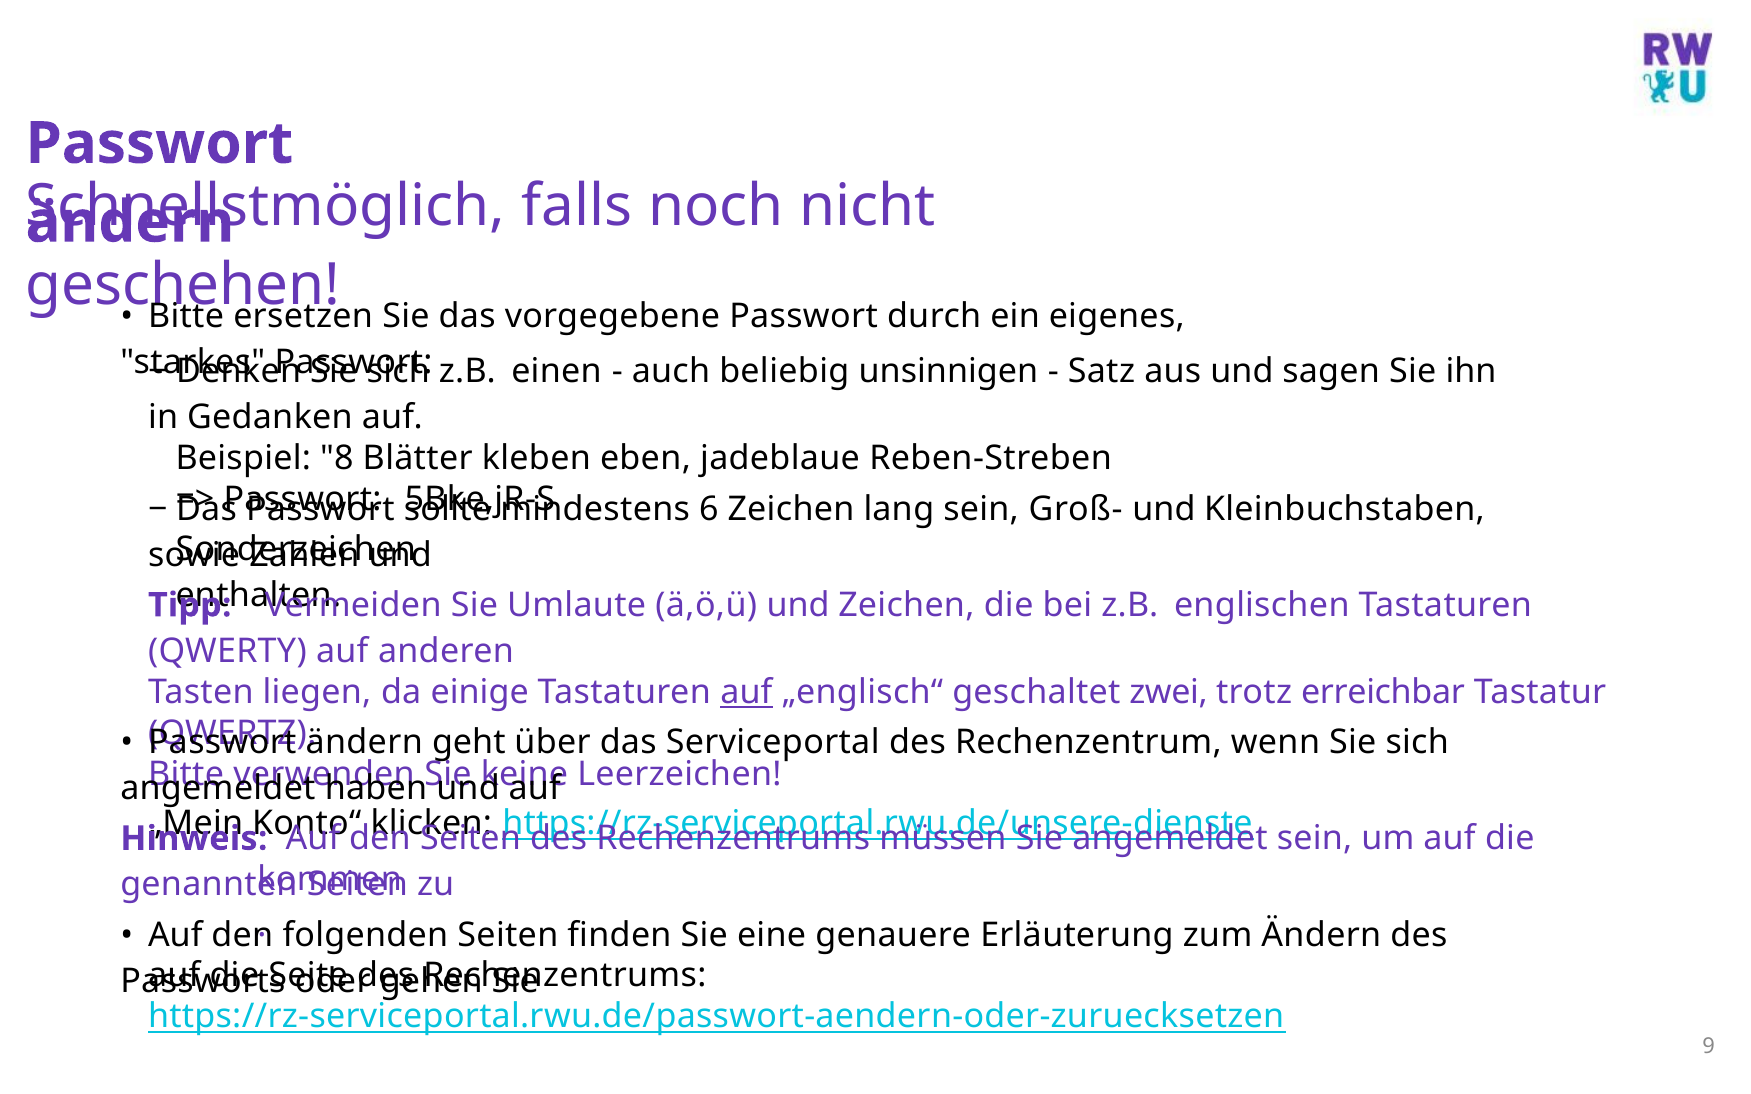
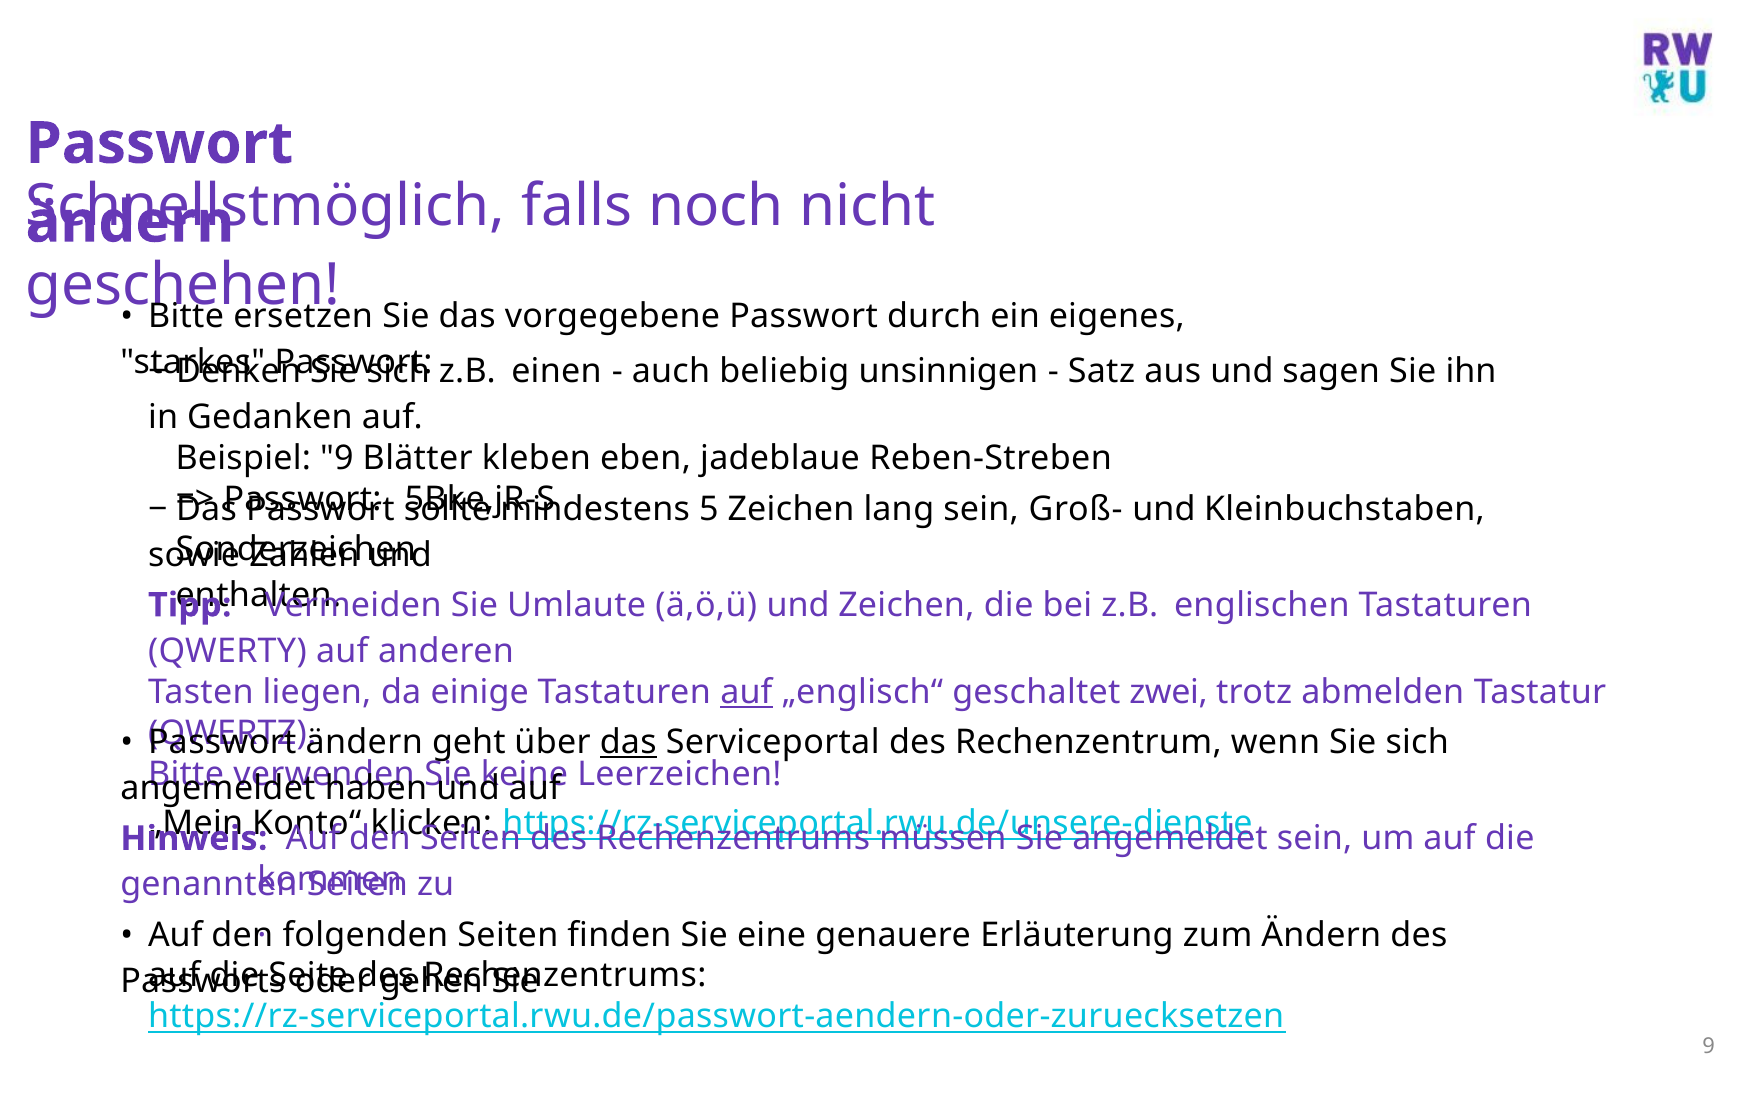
Beispiel 8: 8 -> 9
6: 6 -> 5
erreichbar: erreichbar -> abmelden
das at (628, 742) underline: none -> present
